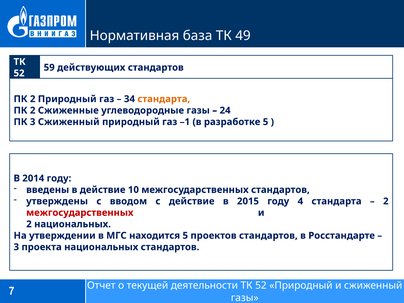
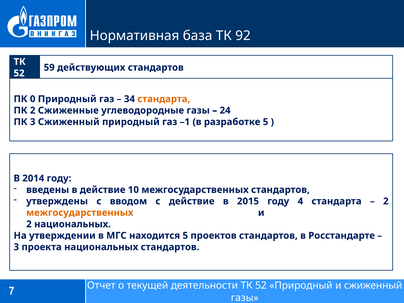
49: 49 -> 92
2 at (33, 99): 2 -> 0
межгосударственных at (80, 213) colour: red -> orange
